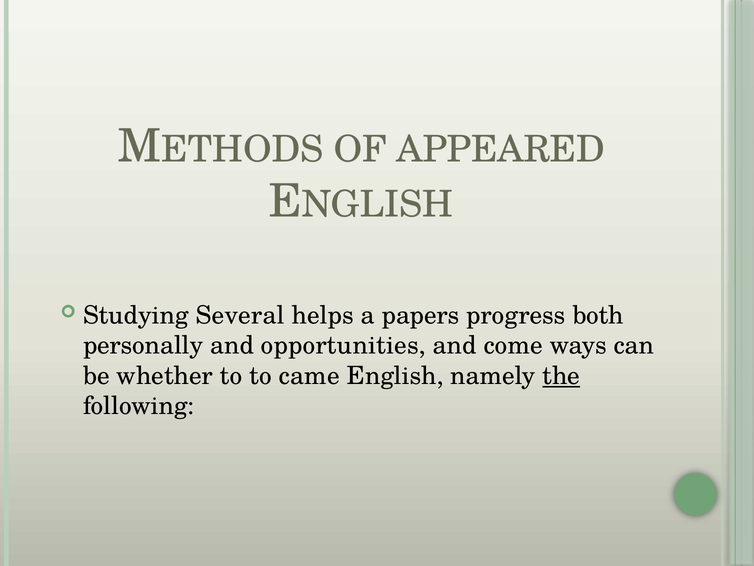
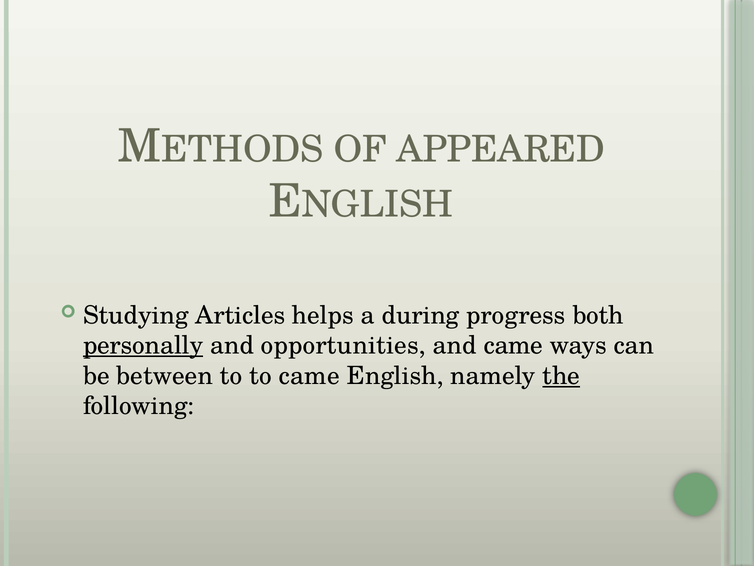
Several: Several -> Articles
papers: papers -> during
personally underline: none -> present
and come: come -> came
whether: whether -> between
